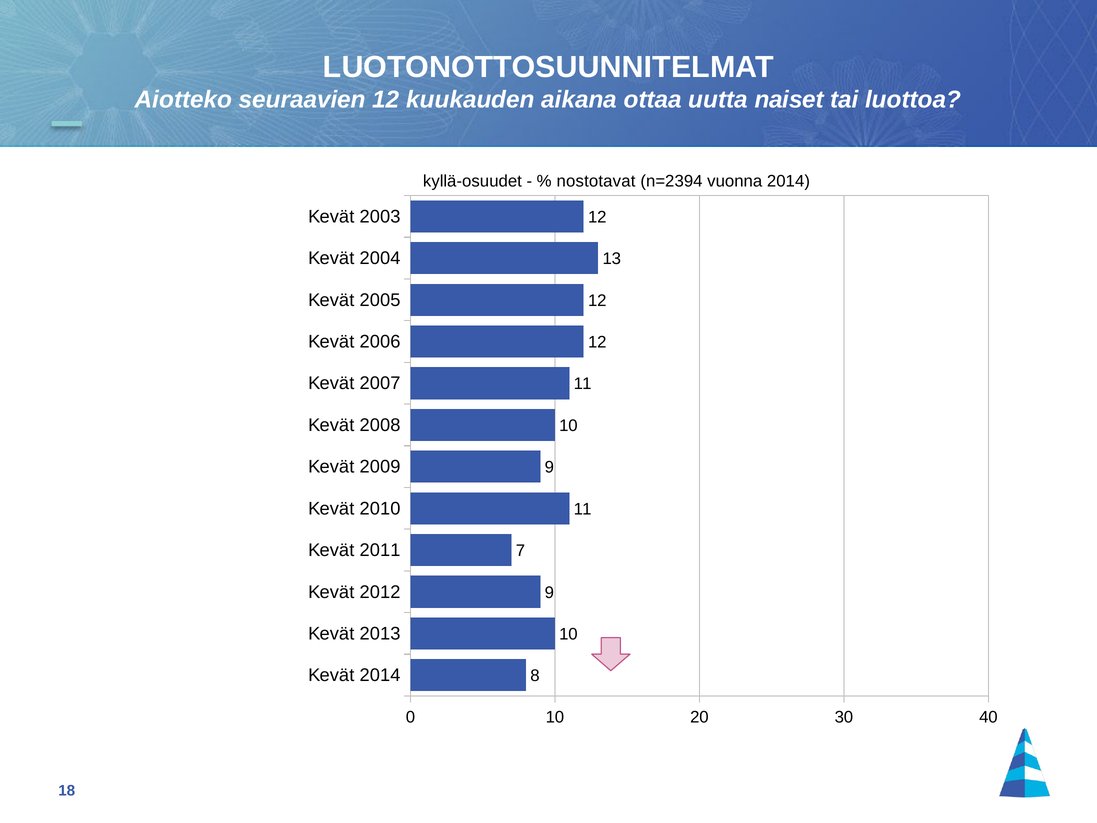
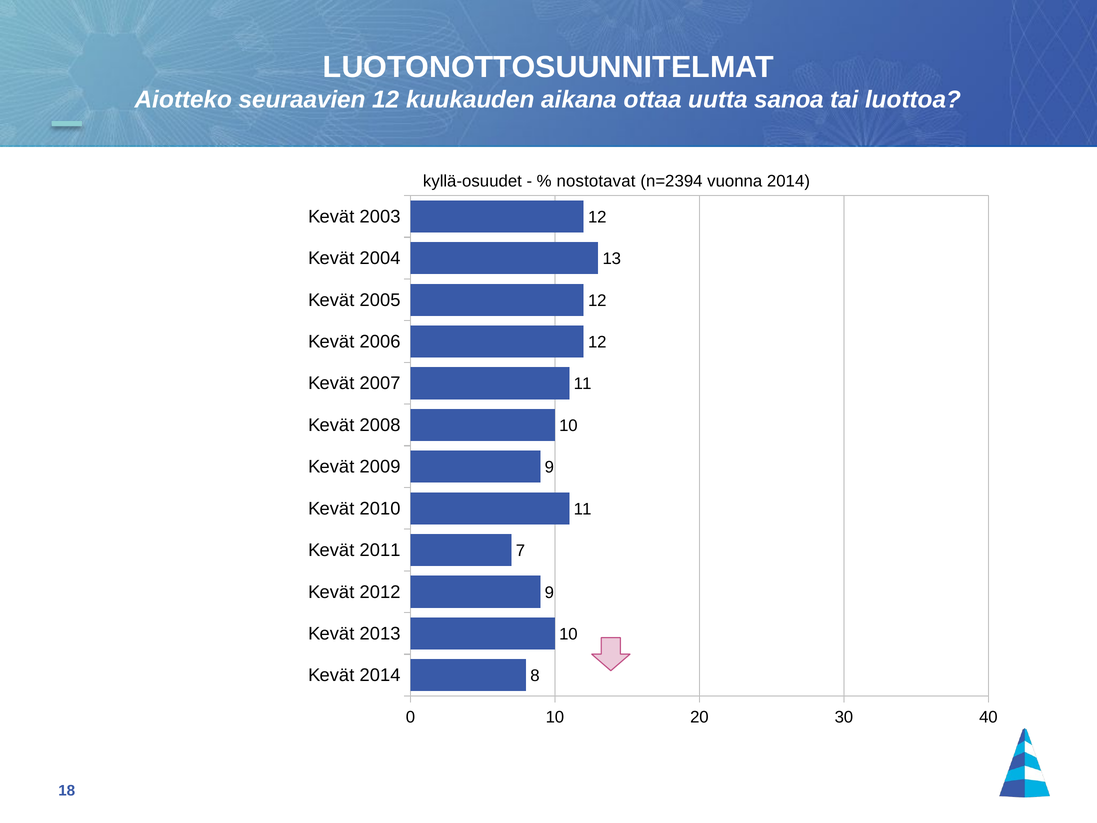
naiset: naiset -> sanoa
